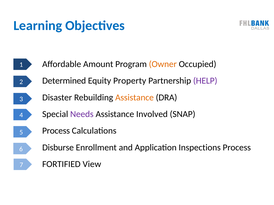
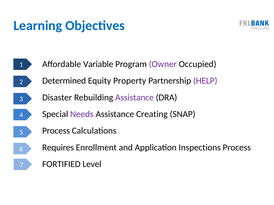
Amount: Amount -> Variable
Owner colour: orange -> purple
Assistance at (134, 98) colour: orange -> purple
Involved: Involved -> Creating
Disburse: Disburse -> Requires
View: View -> Level
